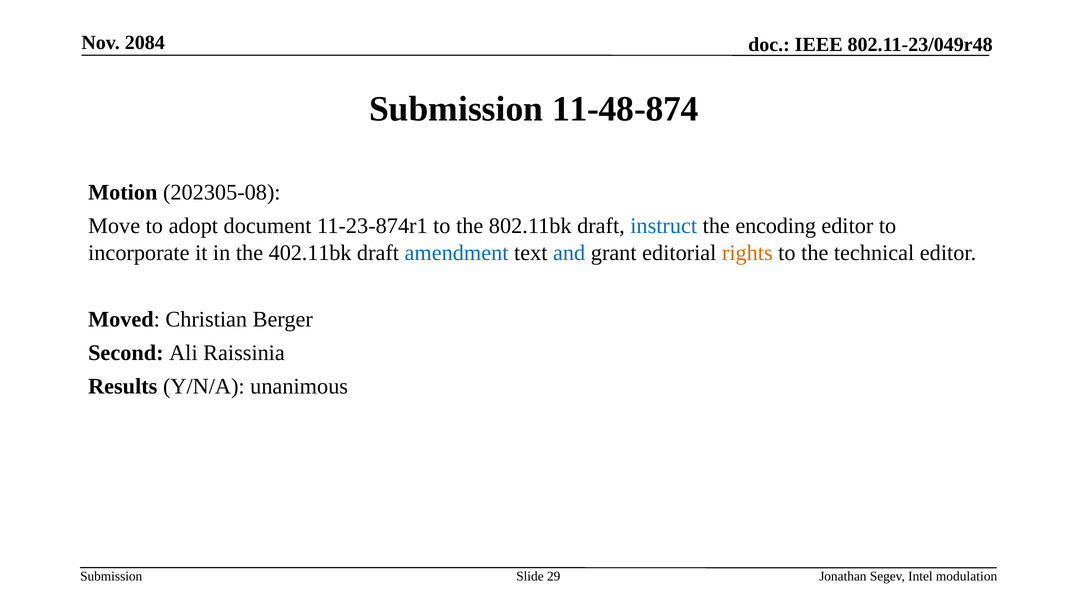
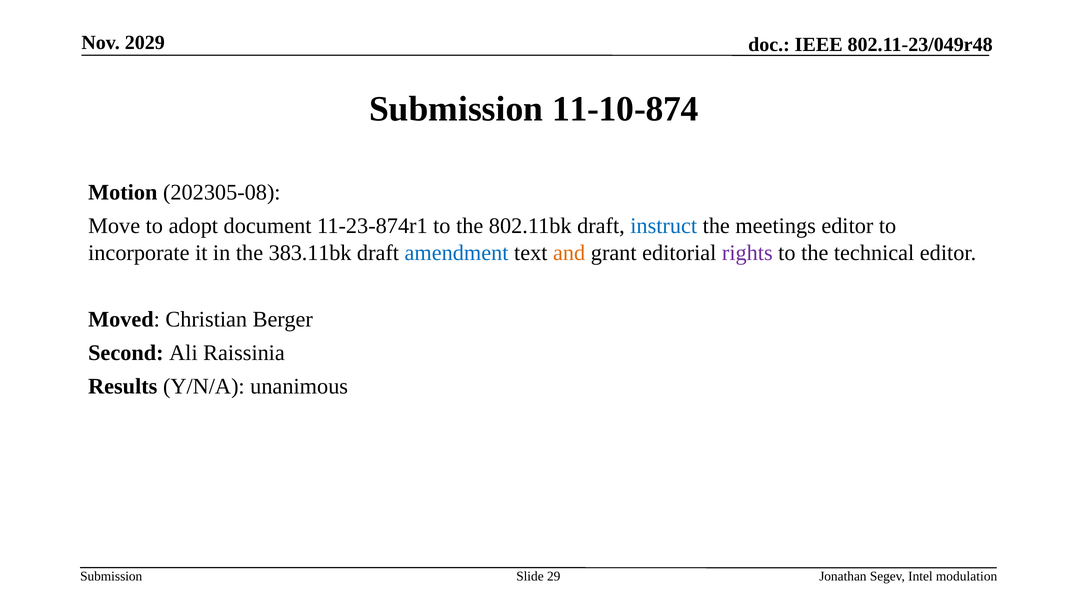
2084: 2084 -> 2029
11-48-874: 11-48-874 -> 11-10-874
encoding: encoding -> meetings
402.11bk: 402.11bk -> 383.11bk
and colour: blue -> orange
rights colour: orange -> purple
